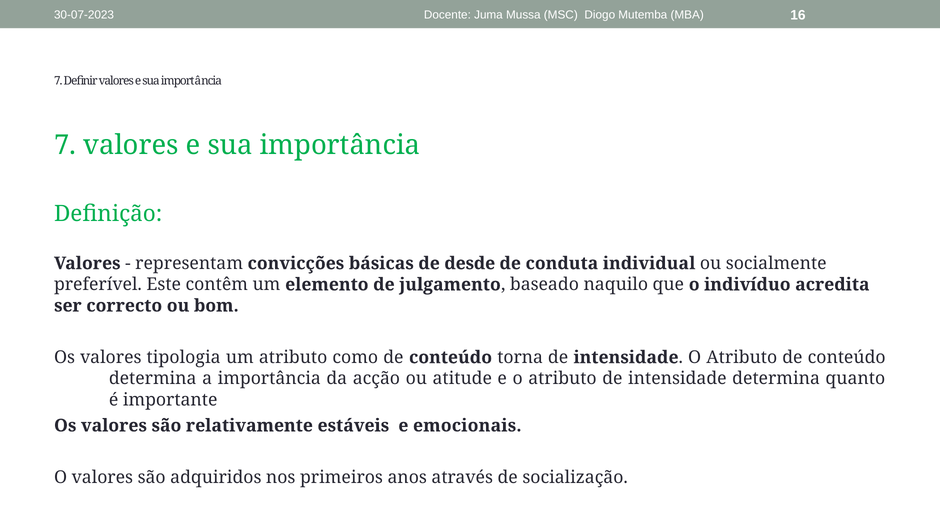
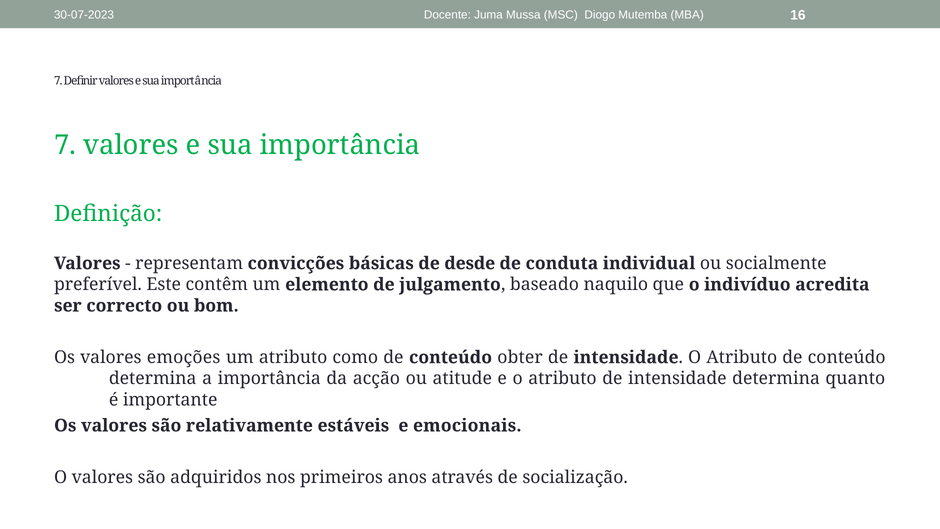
tipologia: tipologia -> emoções
torna: torna -> obter
